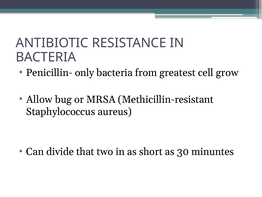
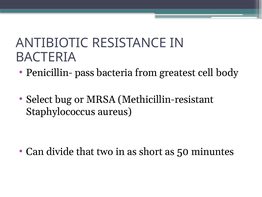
only: only -> pass
grow: grow -> body
Allow: Allow -> Select
30: 30 -> 50
